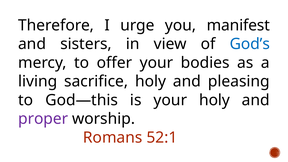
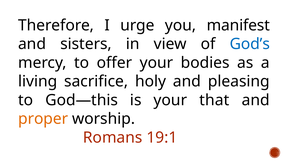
your holy: holy -> that
proper colour: purple -> orange
52:1: 52:1 -> 19:1
